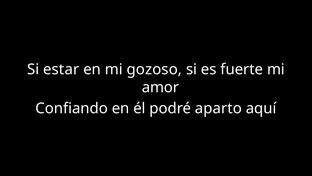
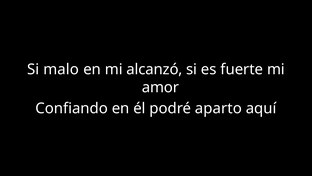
estar: estar -> malo
gozoso: gozoso -> alcanzó
